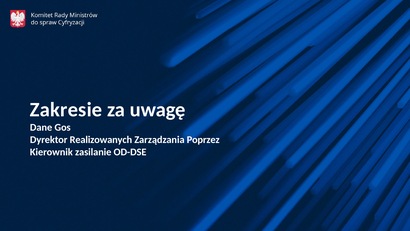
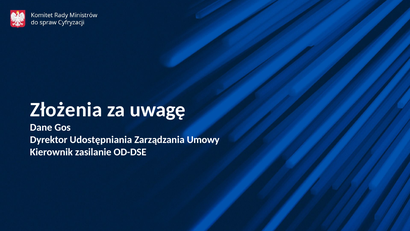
Zakresie: Zakresie -> Złożenia
Realizowanych: Realizowanych -> Udostępniania
Poprzez: Poprzez -> Umowy
